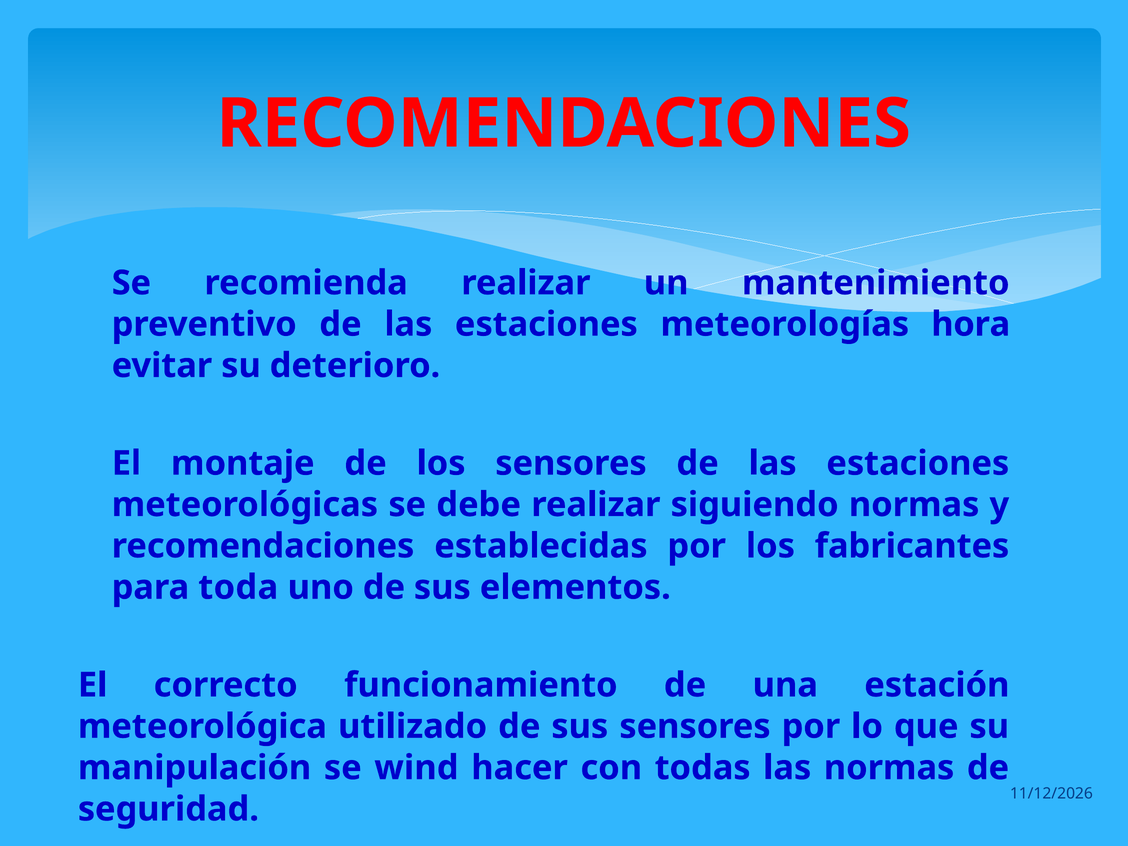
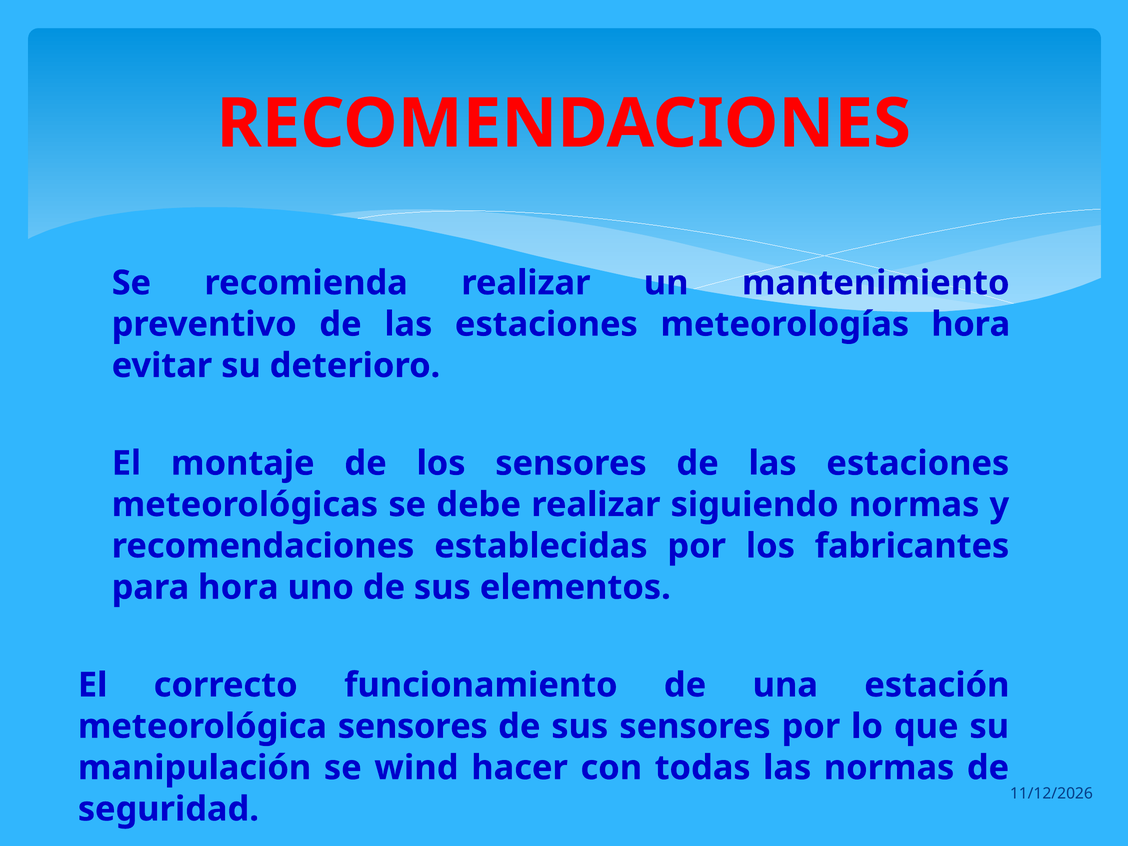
para toda: toda -> hora
meteorológica utilizado: utilizado -> sensores
